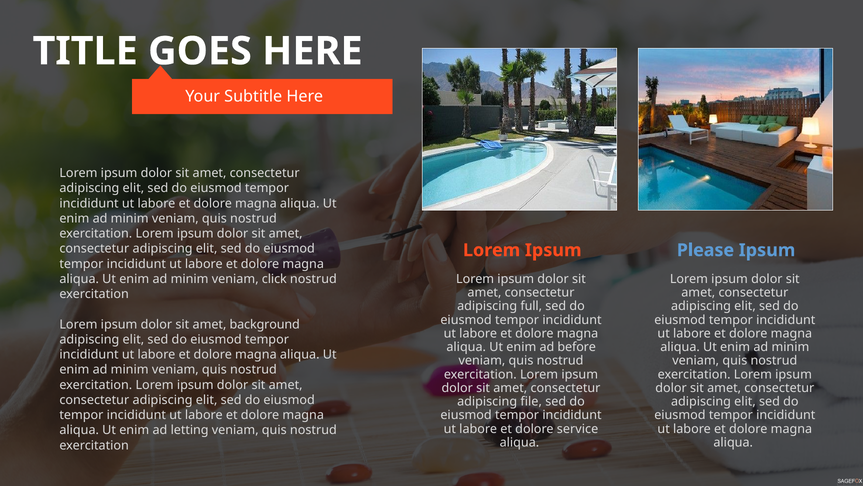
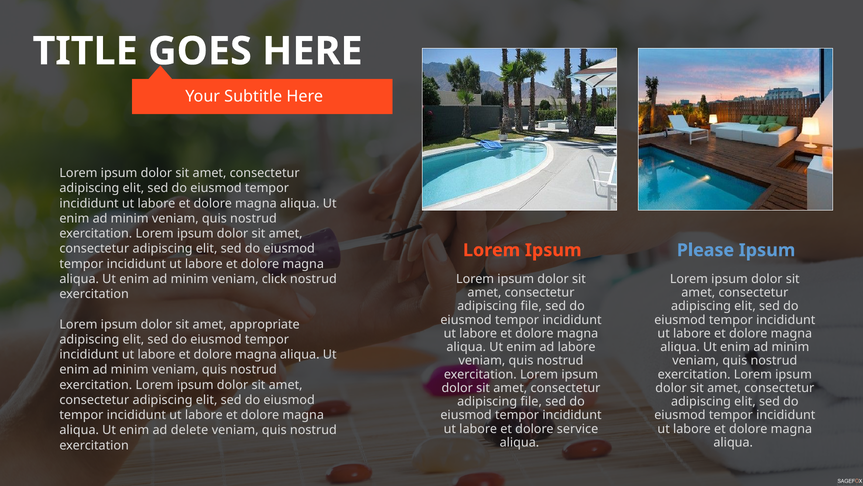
full at (531, 306): full -> file
background: background -> appropriate
ad before: before -> labore
letting: letting -> delete
